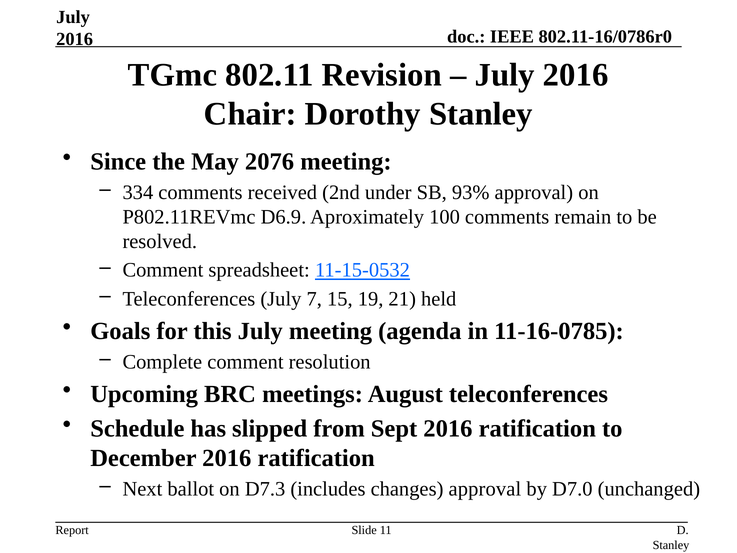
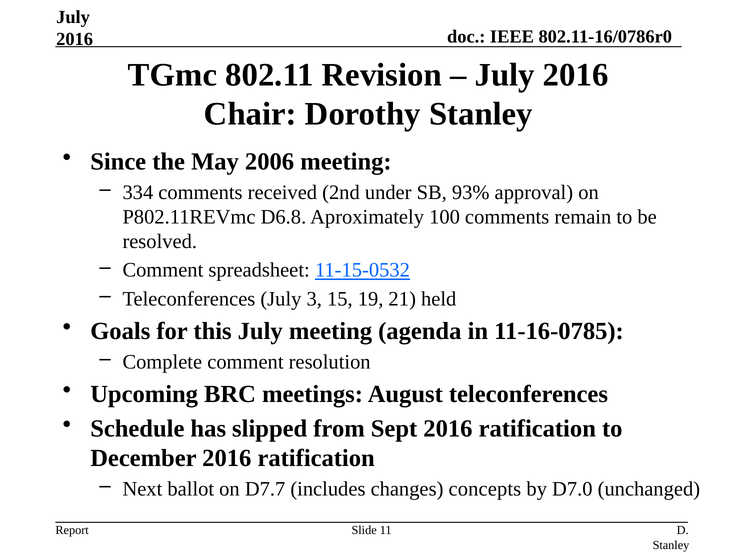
2076: 2076 -> 2006
D6.9: D6.9 -> D6.8
7: 7 -> 3
D7.3: D7.3 -> D7.7
changes approval: approval -> concepts
